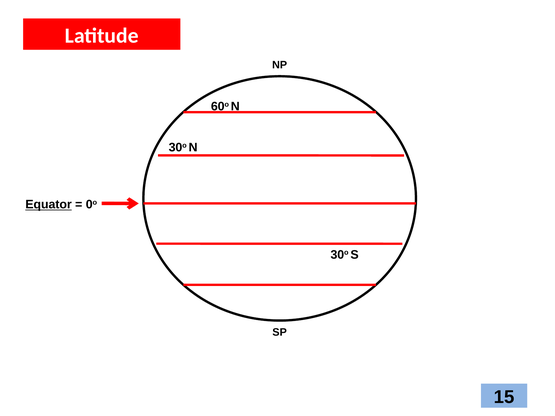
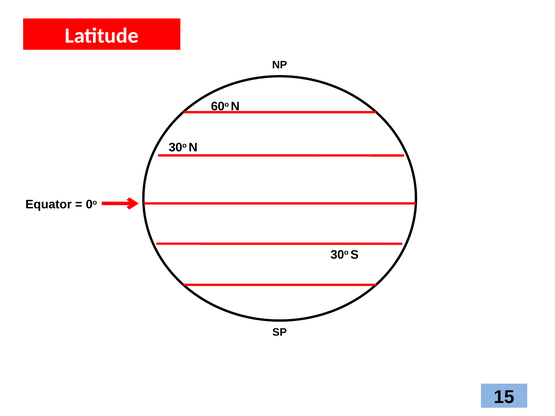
Equator underline: present -> none
